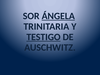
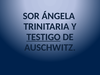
ÁNGELA underline: present -> none
